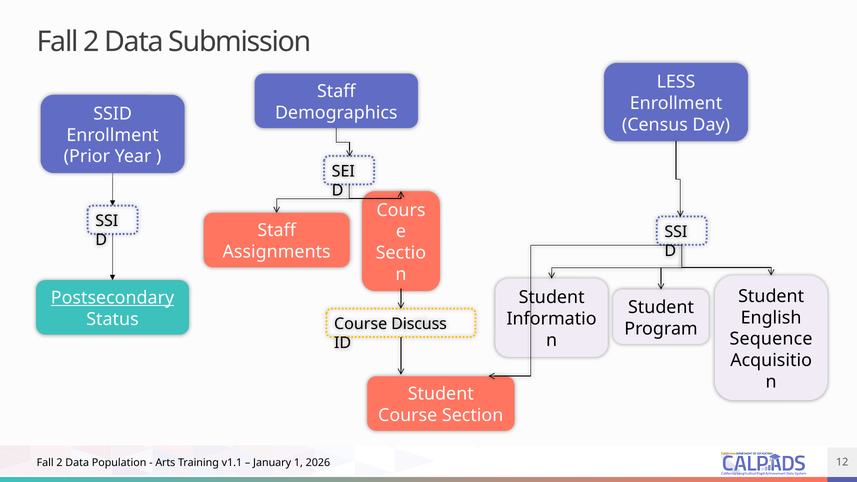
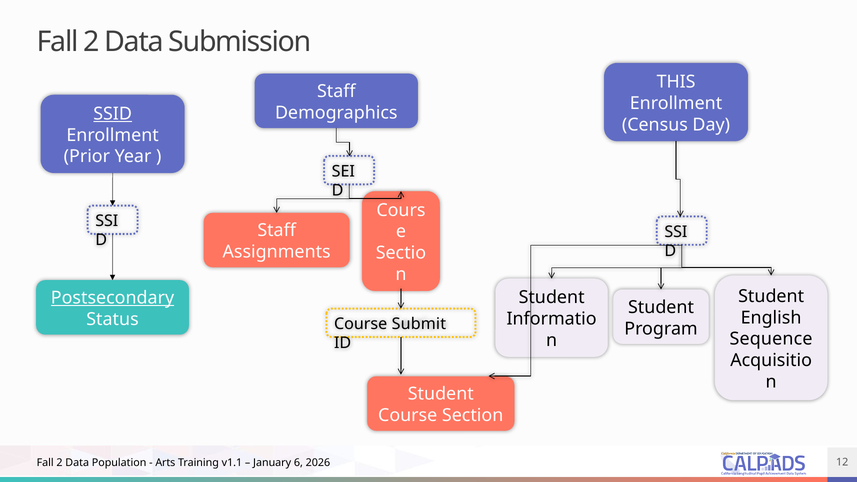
LESS: LESS -> THIS
SSID underline: none -> present
Discuss: Discuss -> Submit
1: 1 -> 6
